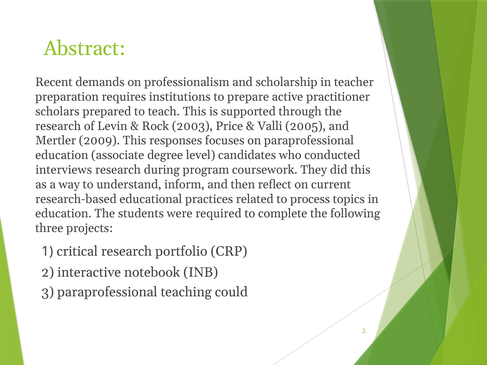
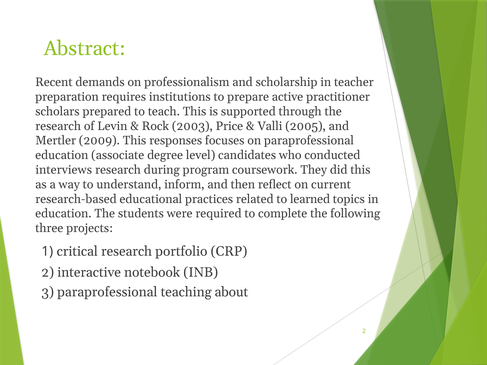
process: process -> learned
could: could -> about
